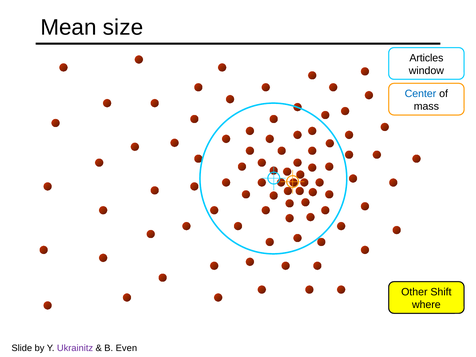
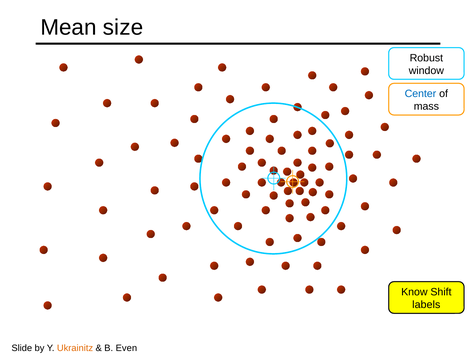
Articles: Articles -> Robust
Other: Other -> Know
where: where -> labels
Ukrainitz colour: purple -> orange
